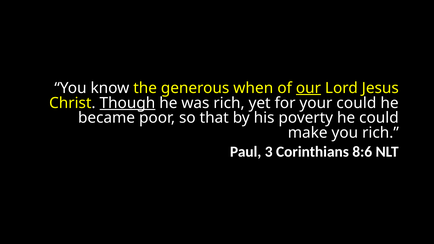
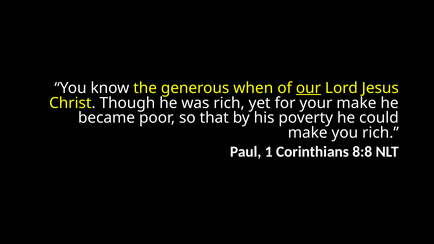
Though underline: present -> none
your could: could -> make
3: 3 -> 1
8:6: 8:6 -> 8:8
